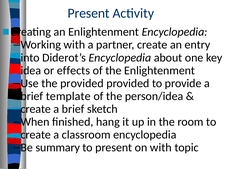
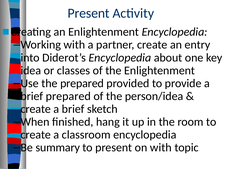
effects: effects -> classes
the provided: provided -> prepared
brief template: template -> prepared
